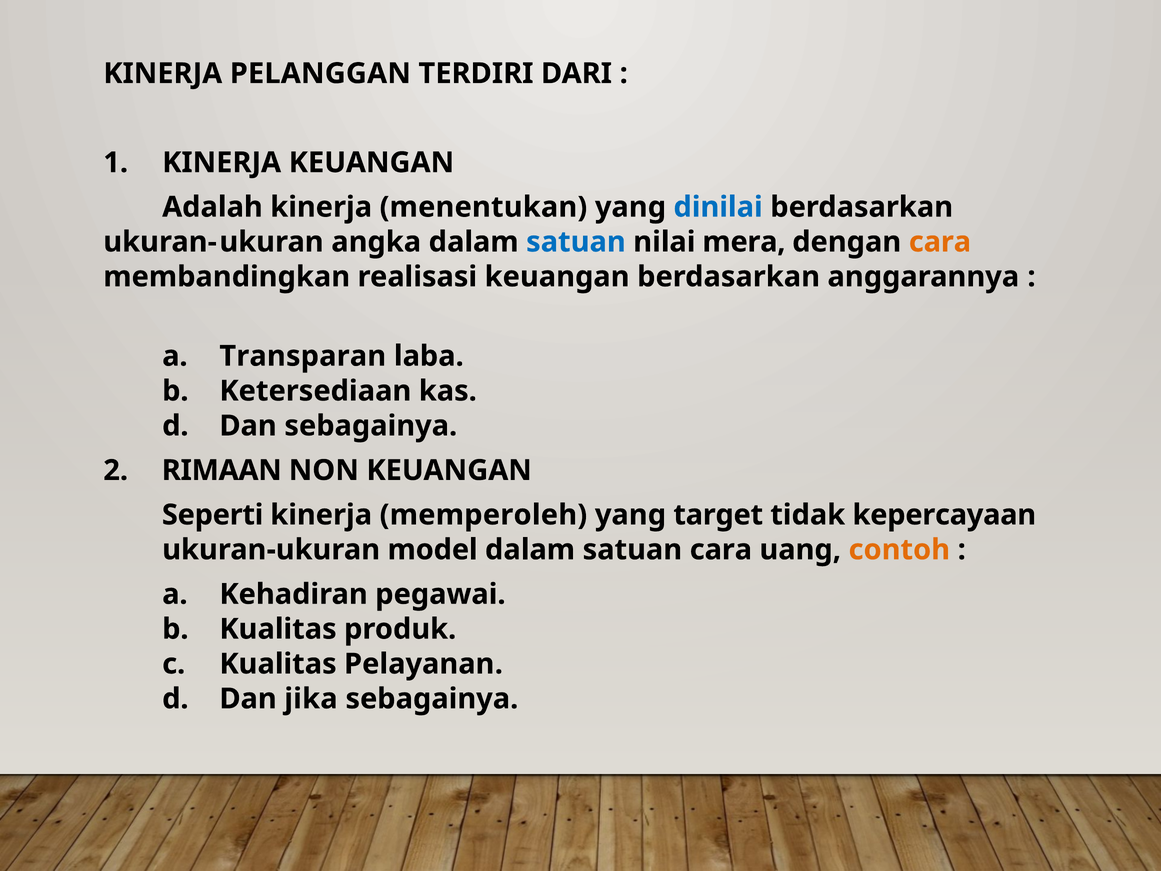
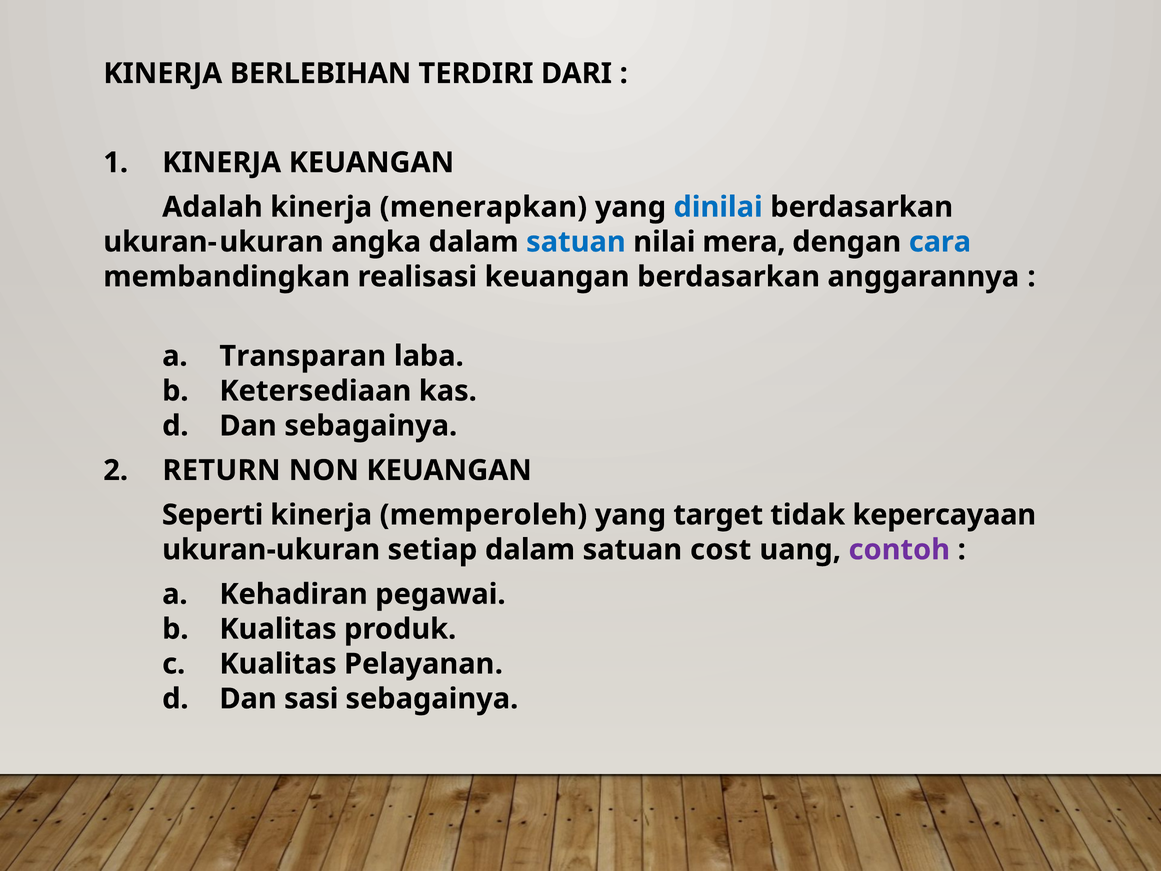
PELANGGAN: PELANGGAN -> BERLEBIHAN
menentukan: menentukan -> menerapkan
cara at (940, 242) colour: orange -> blue
RIMAAN: RIMAAN -> RETURN
model: model -> setiap
satuan cara: cara -> cost
contoh colour: orange -> purple
jika: jika -> sasi
